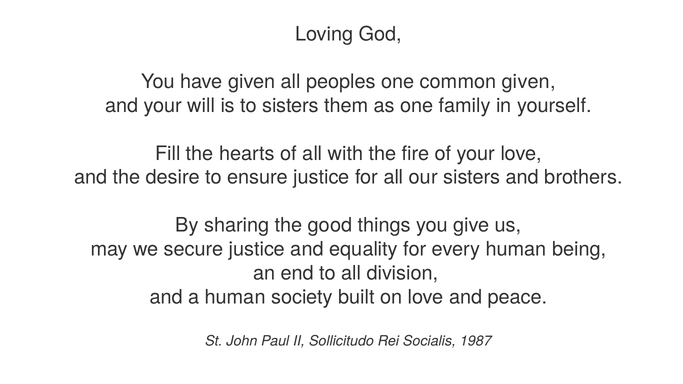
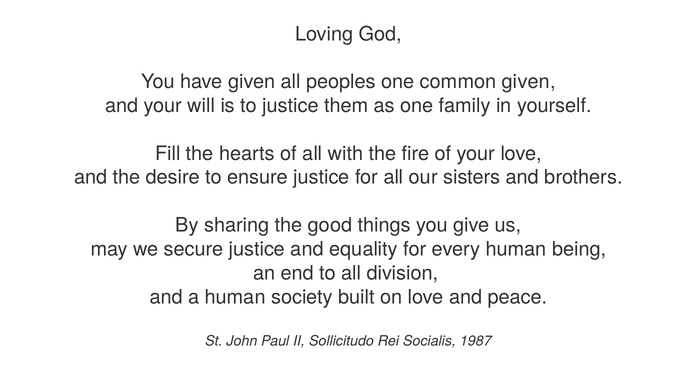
to sisters: sisters -> justice
